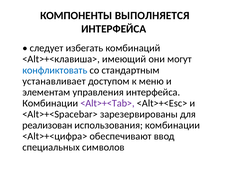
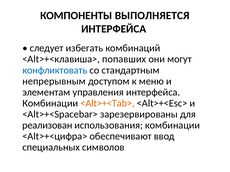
имеющий: имеющий -> попавших
устанавливает: устанавливает -> непрерывным
<Alt>+<Tab> colour: purple -> orange
